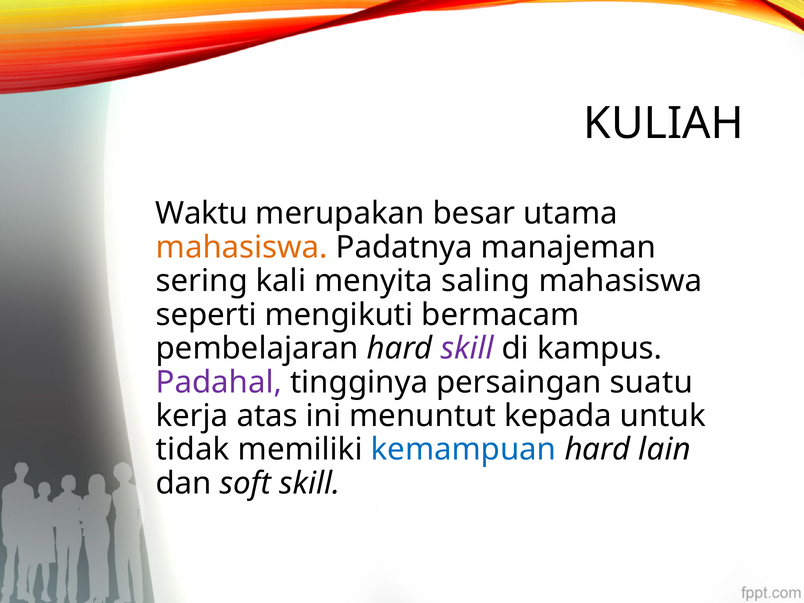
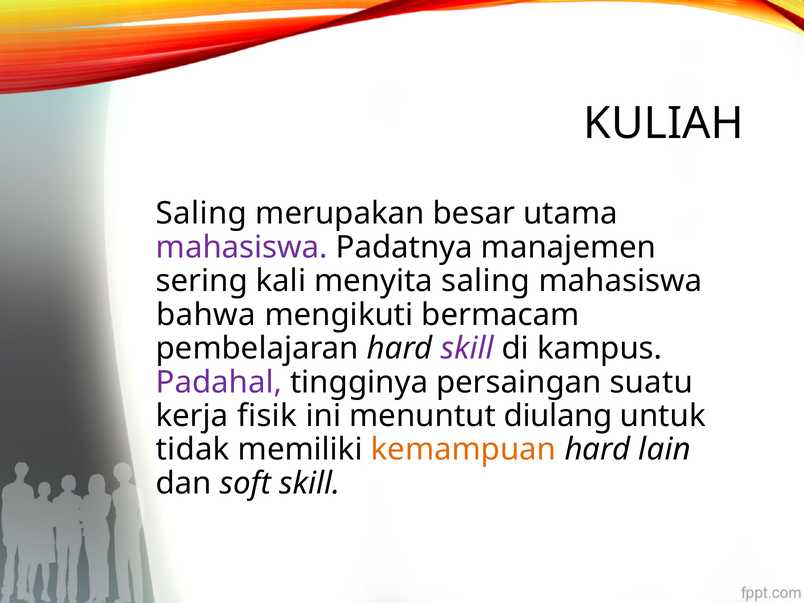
Waktu at (202, 214): Waktu -> Saling
mahasiswa at (242, 247) colour: orange -> purple
manajeman: manajeman -> manajemen
seperti: seperti -> bahwa
atas: atas -> fisik
kepada: kepada -> diulang
kemampuan colour: blue -> orange
